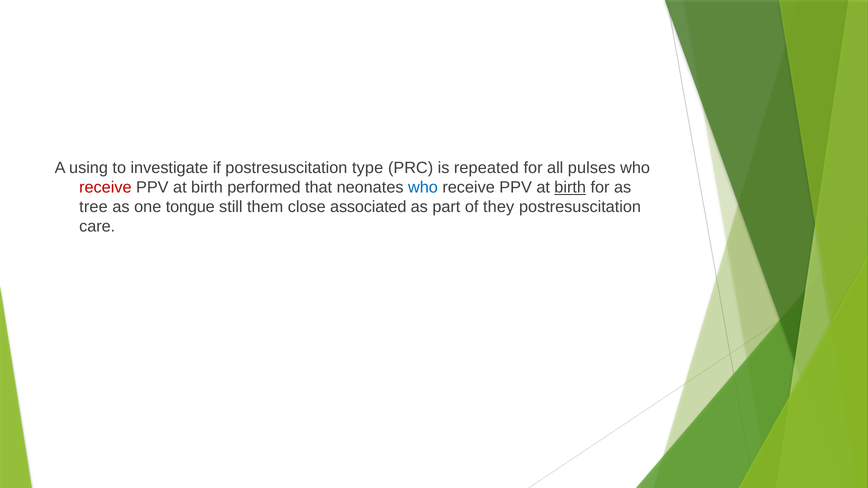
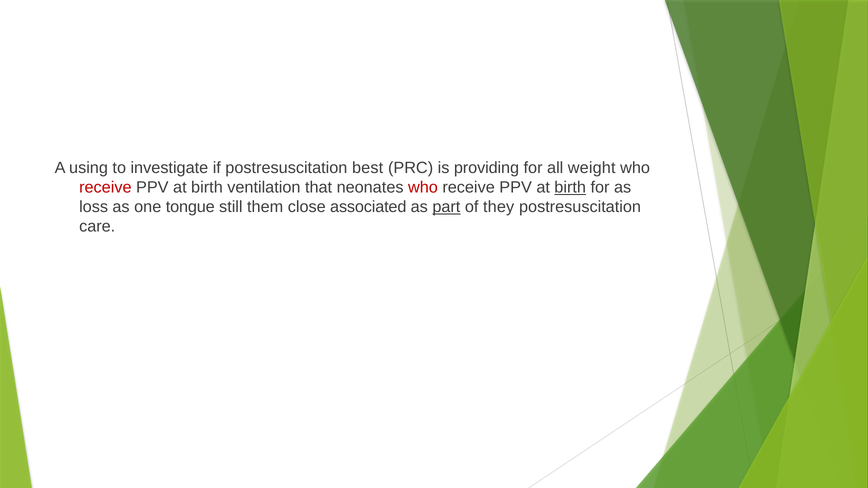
type: type -> best
repeated: repeated -> providing
pulses: pulses -> weight
performed: performed -> ventilation
who at (423, 188) colour: blue -> red
tree: tree -> loss
part underline: none -> present
